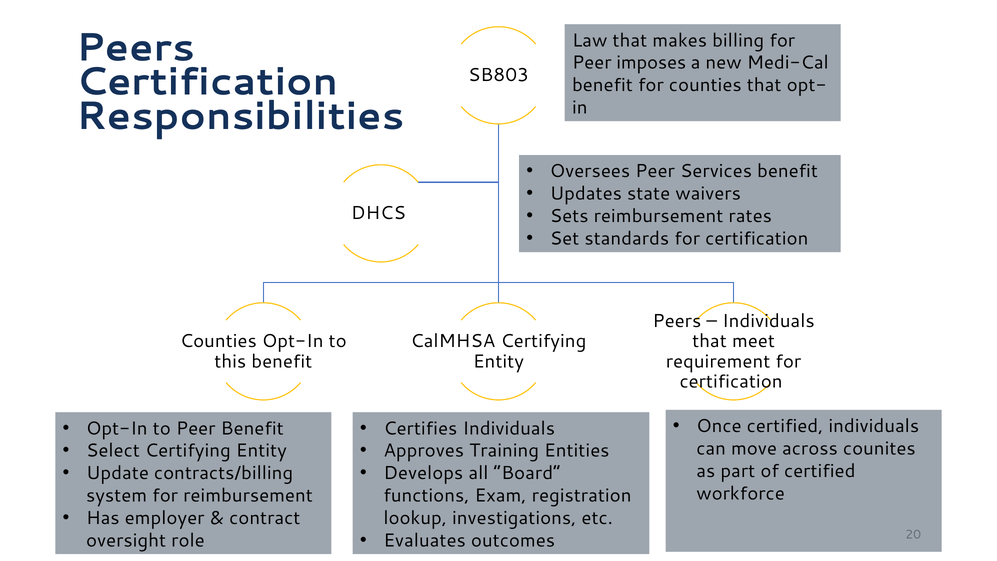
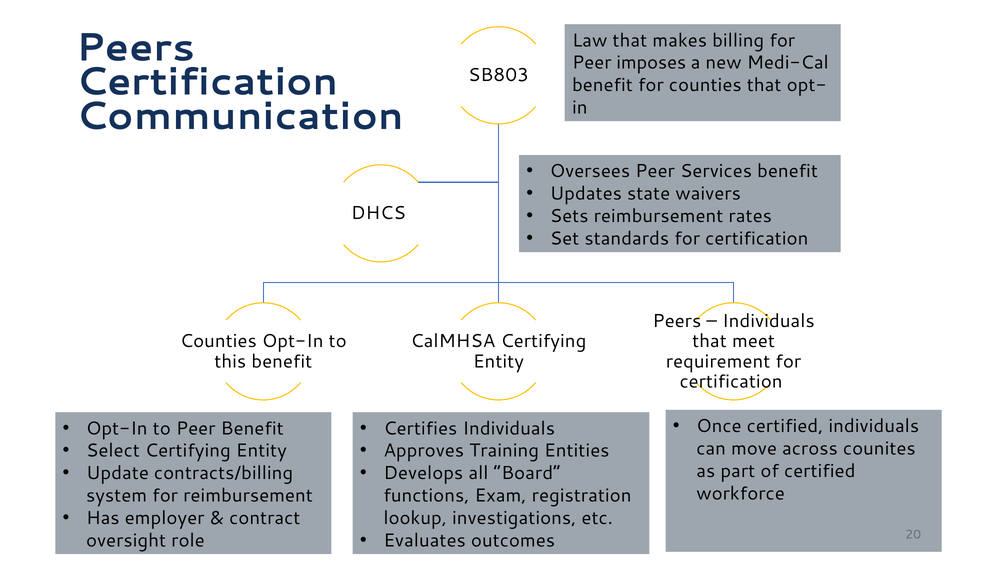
Responsibilities: Responsibilities -> Communication
